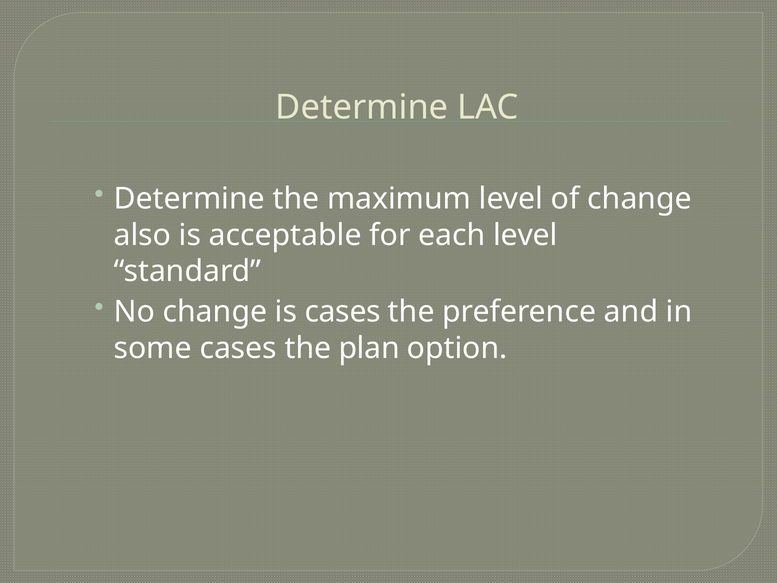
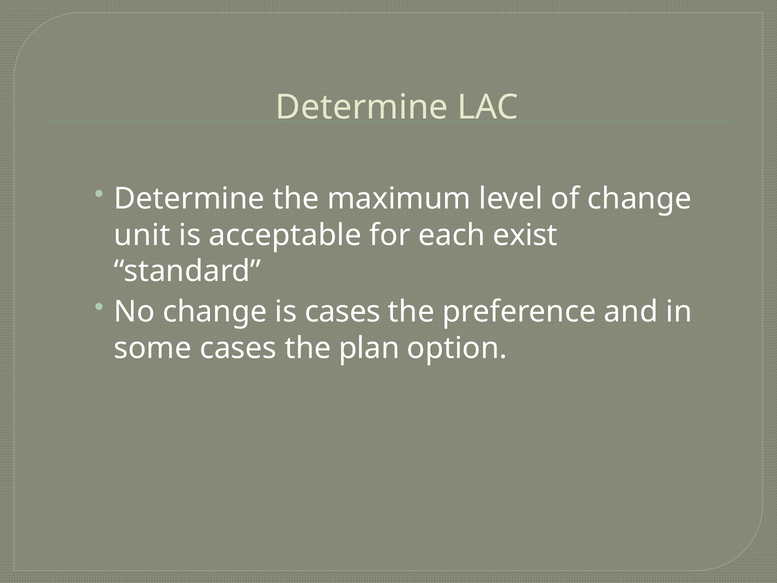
also: also -> unit
each level: level -> exist
